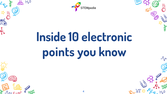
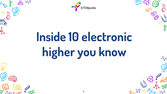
points: points -> higher
